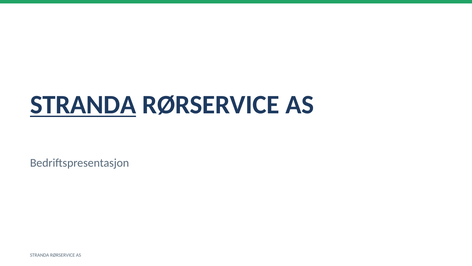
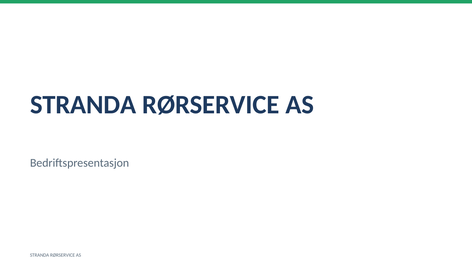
STRANDA at (83, 105) underline: present -> none
